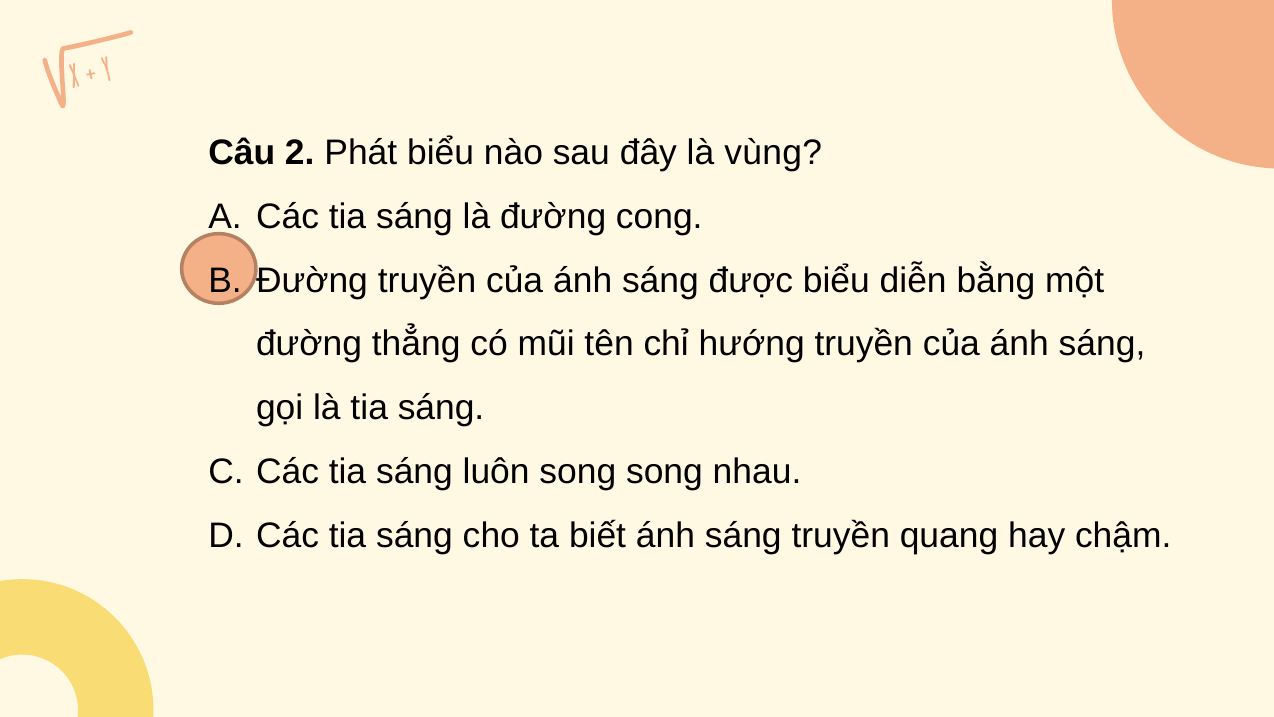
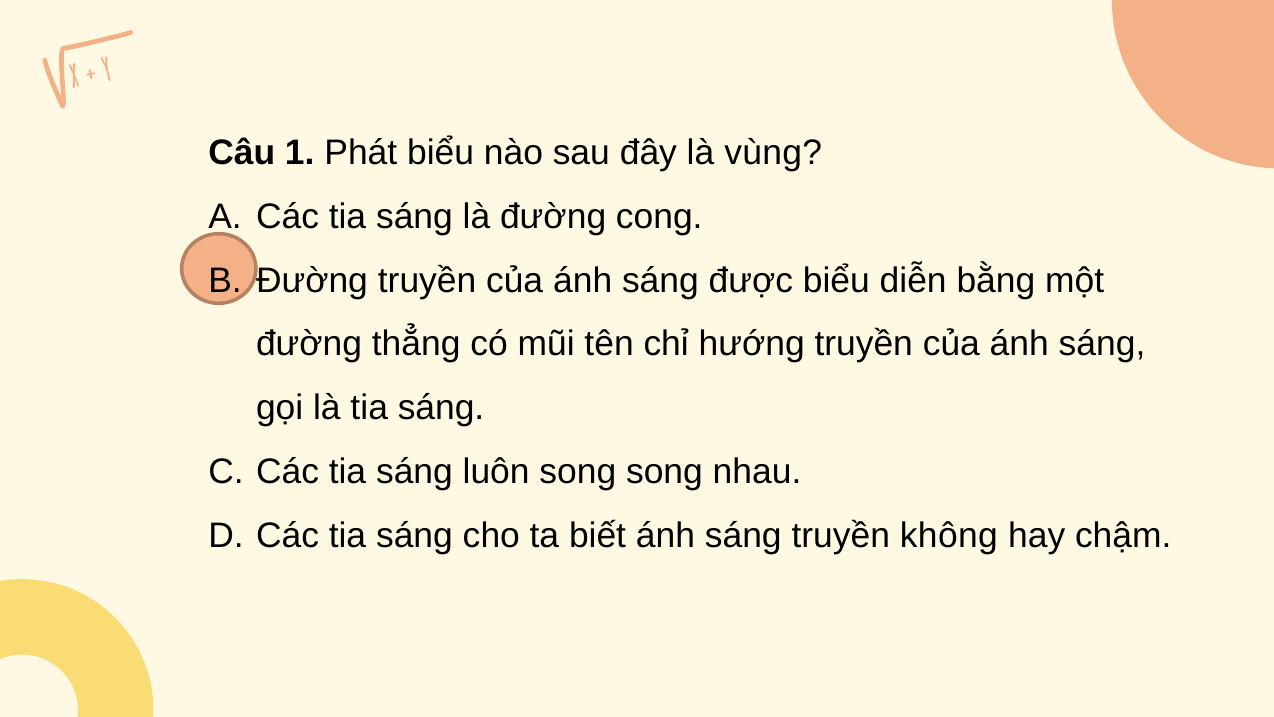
2: 2 -> 1
quang: quang -> không
